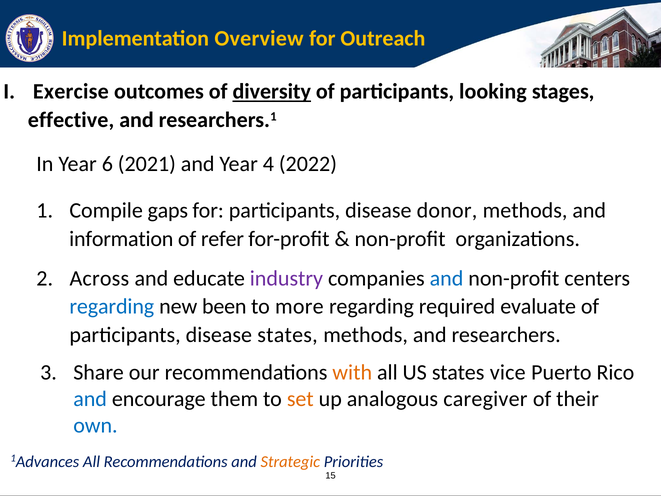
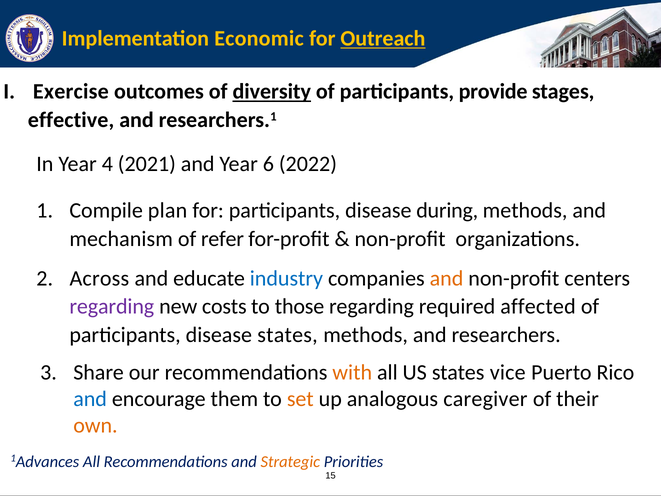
Overview: Overview -> Economic
Outreach underline: none -> present
looking: looking -> provide
6: 6 -> 4
4: 4 -> 6
gaps: gaps -> plan
donor: donor -> during
information: information -> mechanism
industry colour: purple -> blue
and at (447, 278) colour: blue -> orange
regarding at (112, 306) colour: blue -> purple
been: been -> costs
more: more -> those
evaluate: evaluate -> affected
own colour: blue -> orange
